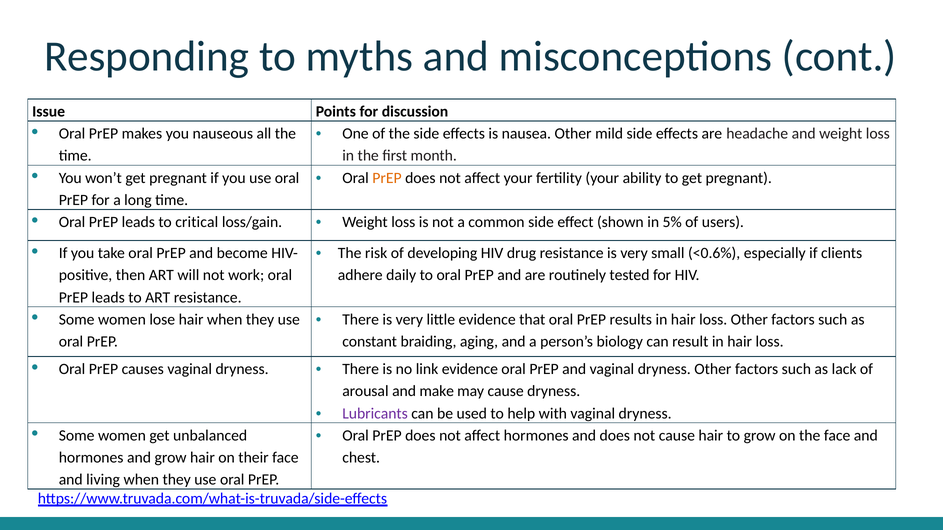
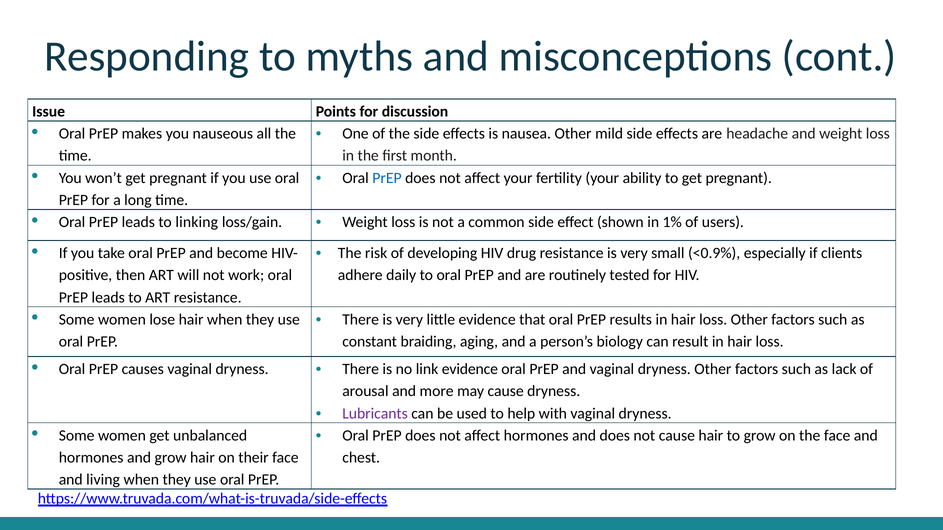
PrEP at (387, 178) colour: orange -> blue
critical: critical -> linking
5%: 5% -> 1%
<0.6%: <0.6% -> <0.9%
make: make -> more
